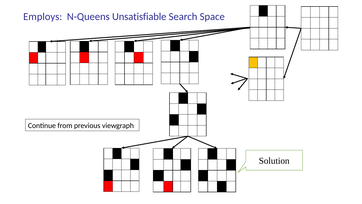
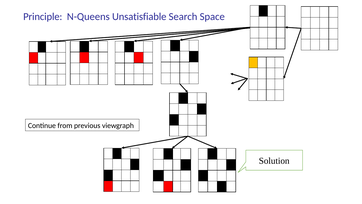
Employs: Employs -> Principle
